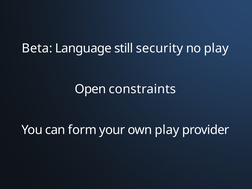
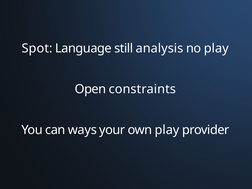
Beta: Beta -> Spot
security: security -> analysis
form: form -> ways
